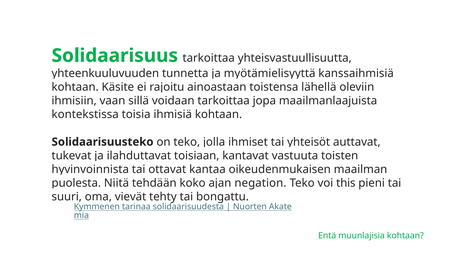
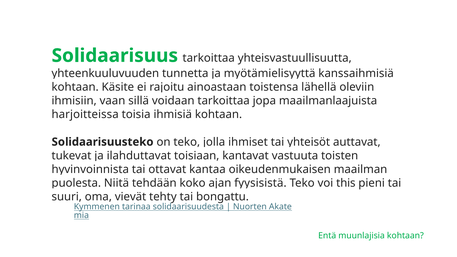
kontekstissa: kontekstissa -> harjoitteissa
negation: negation -> fyysisistä
